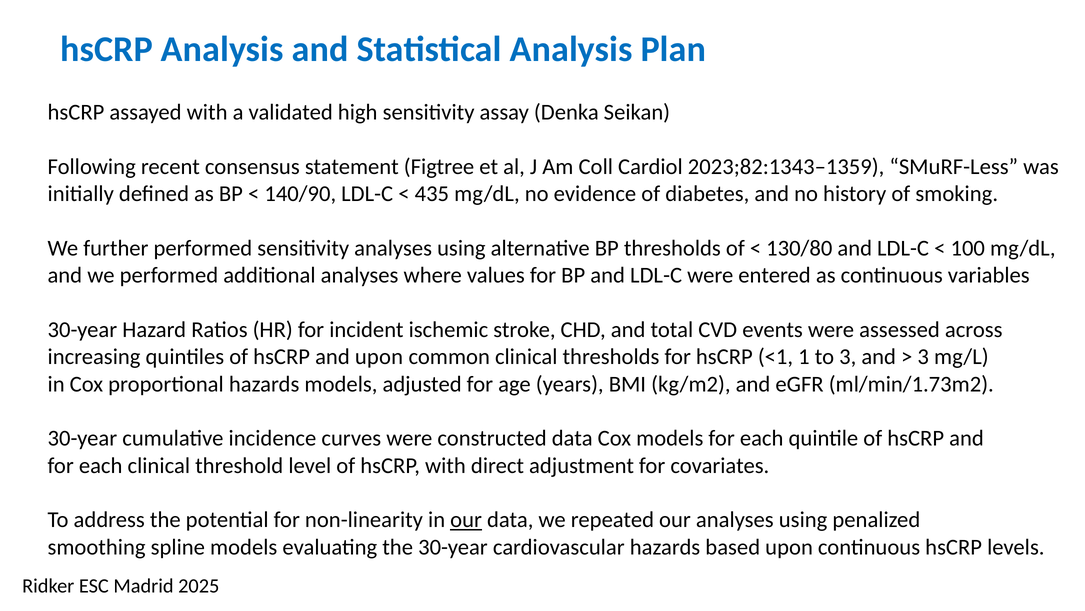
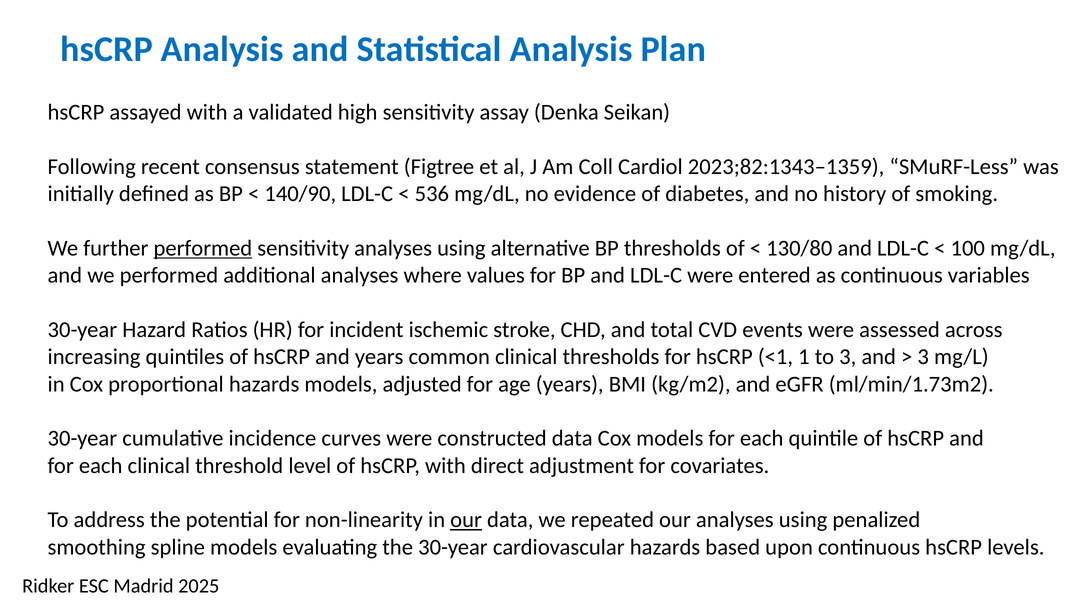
435: 435 -> 536
performed at (203, 248) underline: none -> present
and upon: upon -> years
